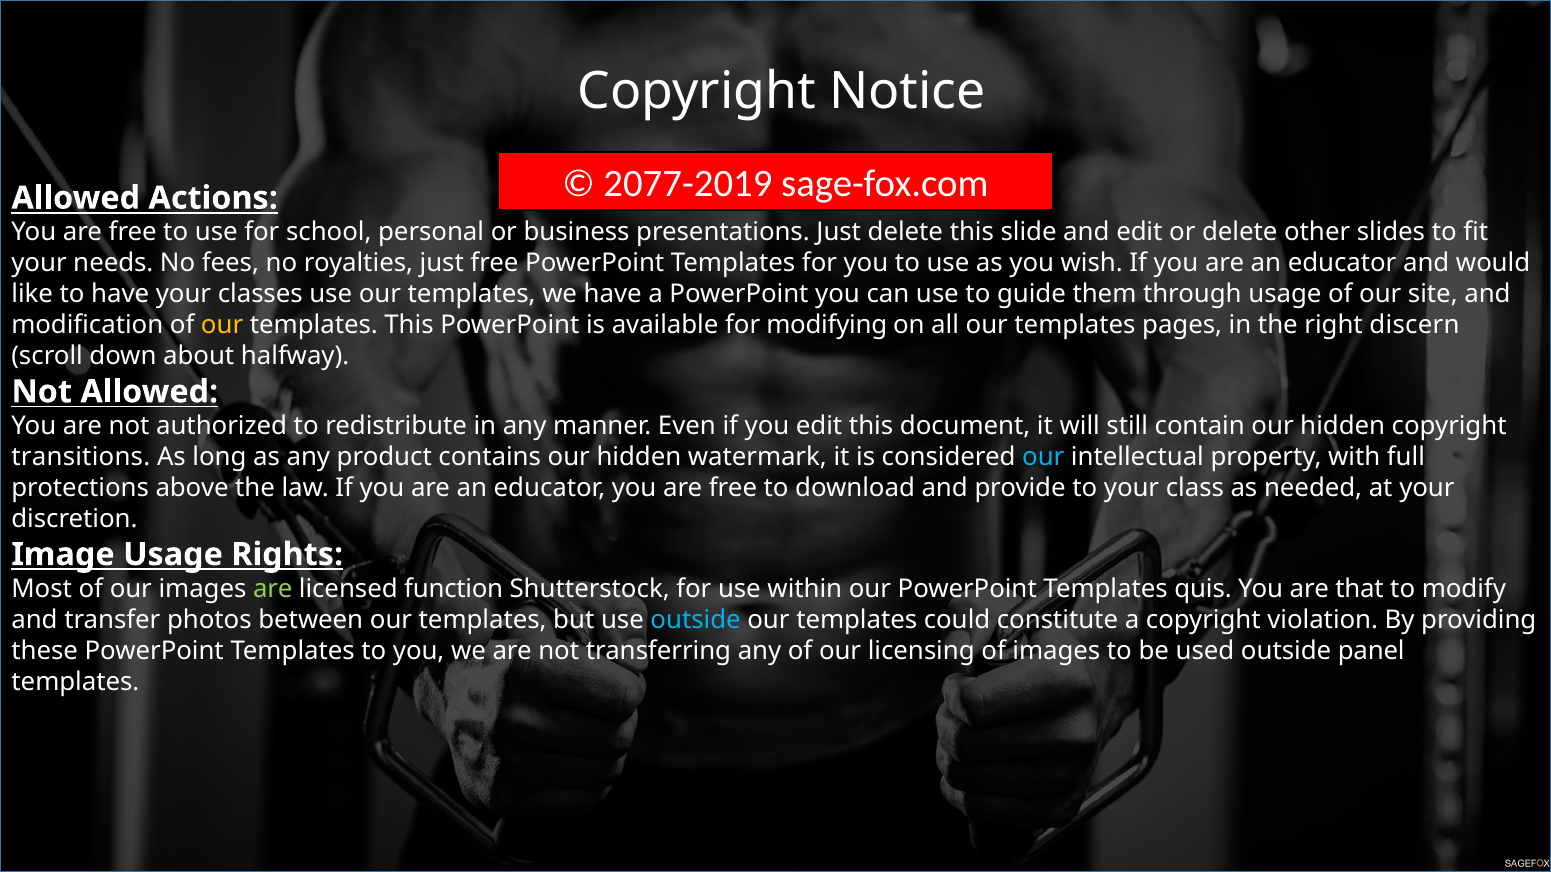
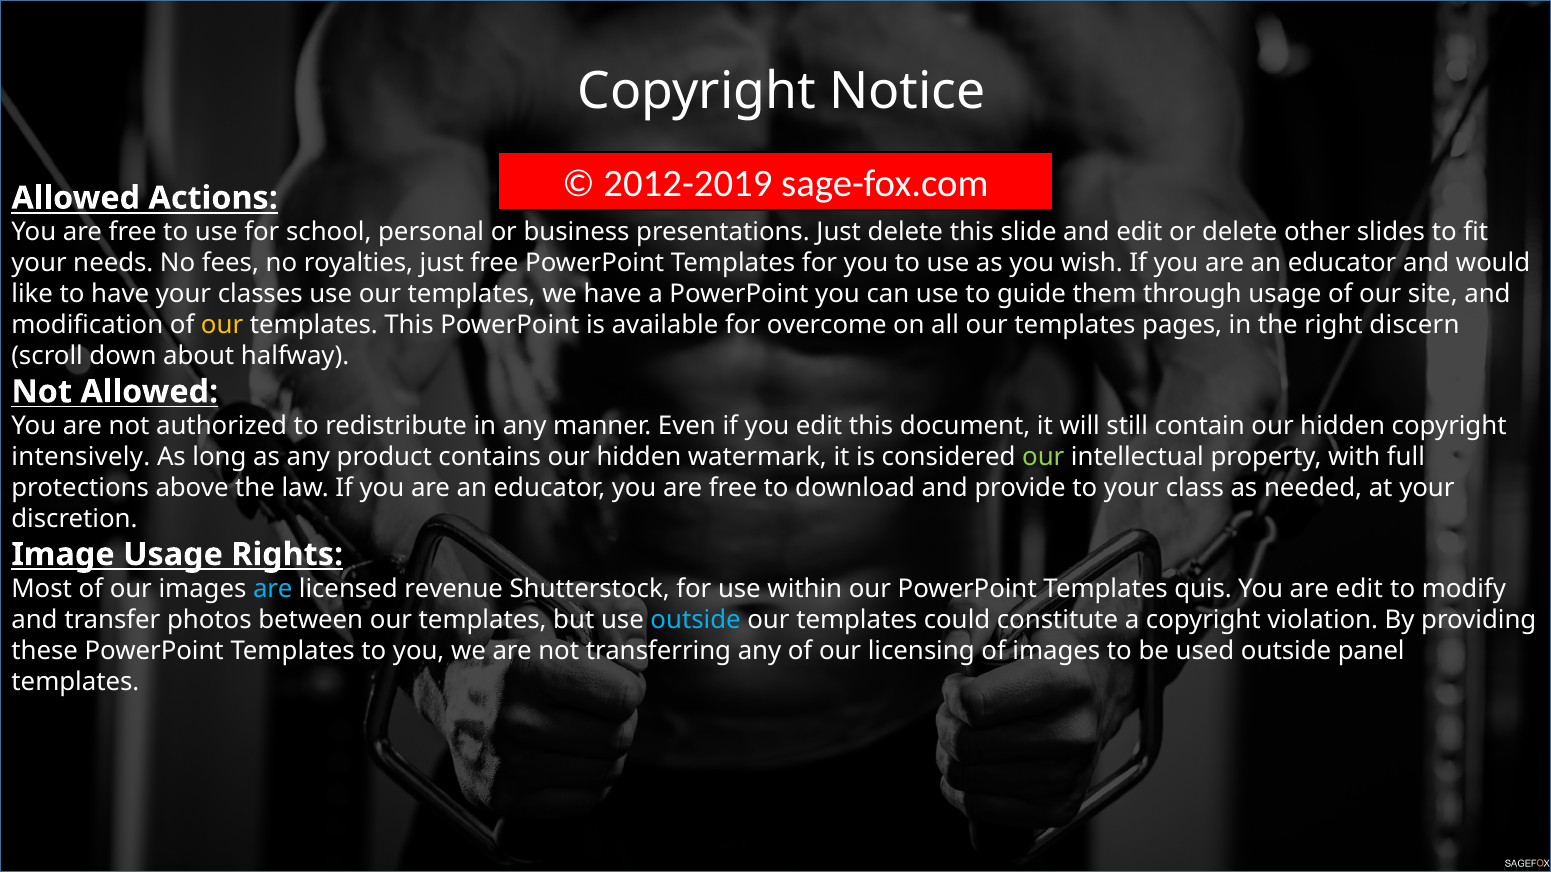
2077-2019: 2077-2019 -> 2012-2019
modifying: modifying -> overcome
transitions: transitions -> intensively
our at (1043, 457) colour: light blue -> light green
are at (273, 589) colour: light green -> light blue
function: function -> revenue
are that: that -> edit
